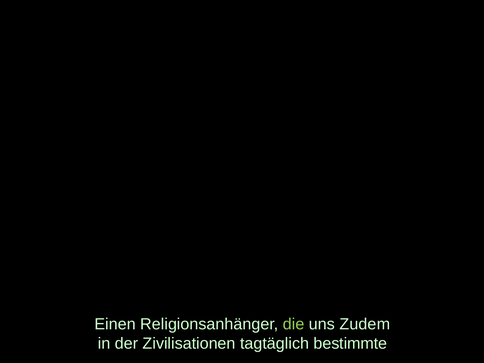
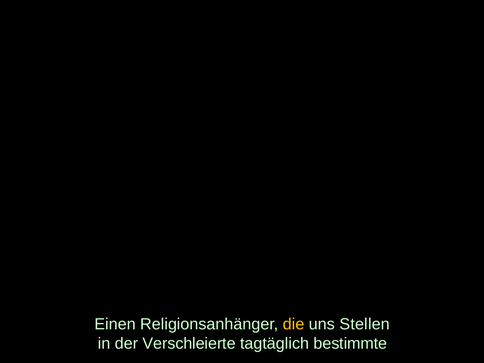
die colour: light green -> yellow
Zudem: Zudem -> Stellen
Zivilisationen: Zivilisationen -> Verschleierte
